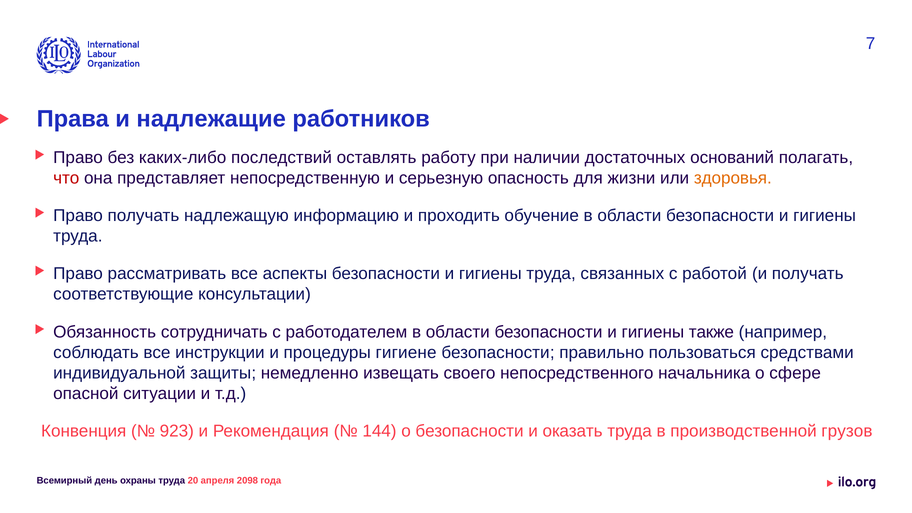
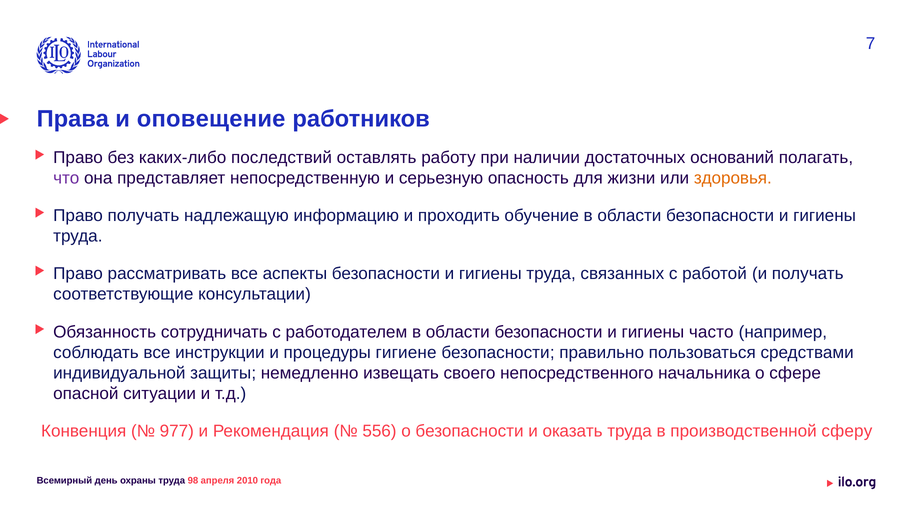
надлежащие: надлежащие -> оповещение
что colour: red -> purple
также: также -> часто
923: 923 -> 977
144: 144 -> 556
грузов: грузов -> сферу
20: 20 -> 98
2098: 2098 -> 2010
